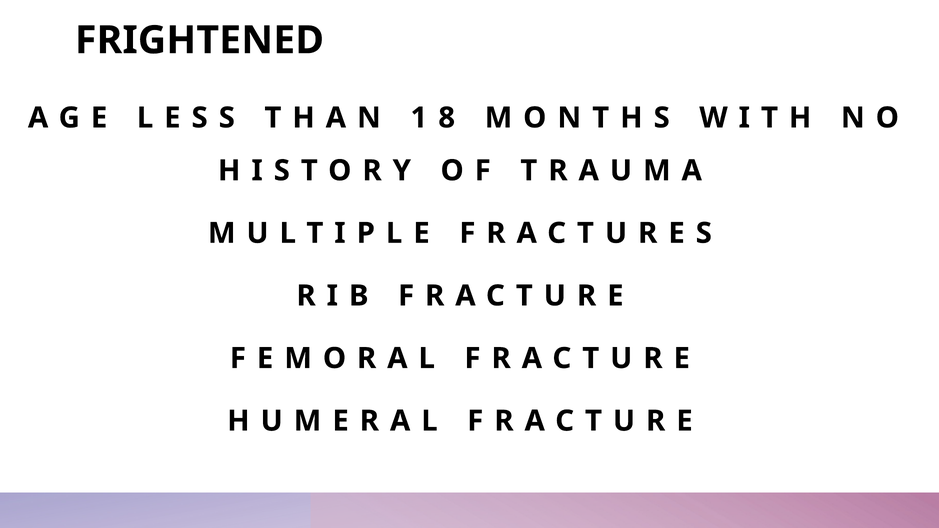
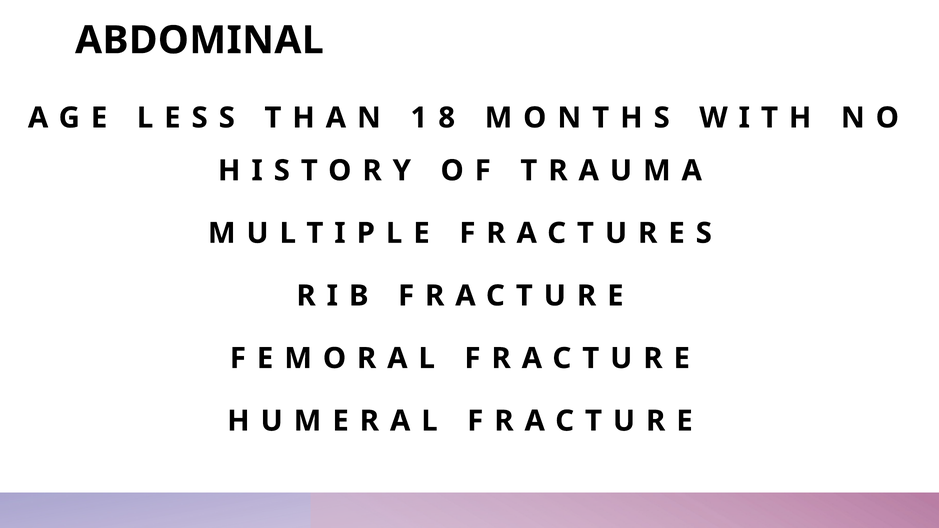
FRIGHTENED: FRIGHTENED -> ABDOMINAL
